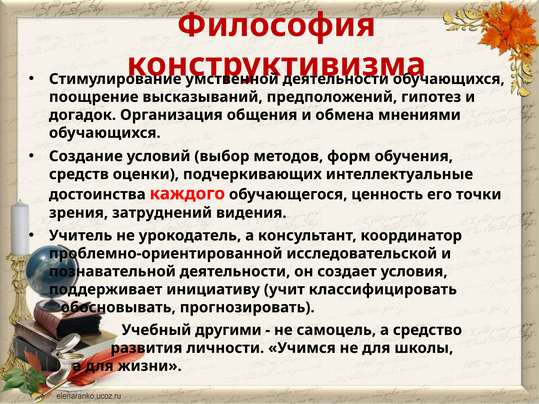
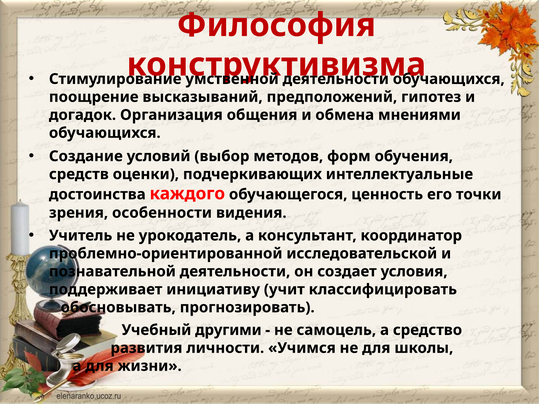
затруднений: затруднений -> особенности
